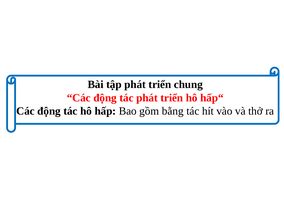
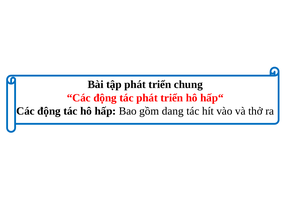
bằng: bằng -> dang
